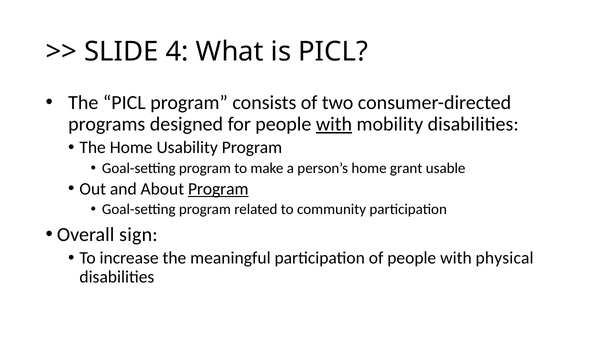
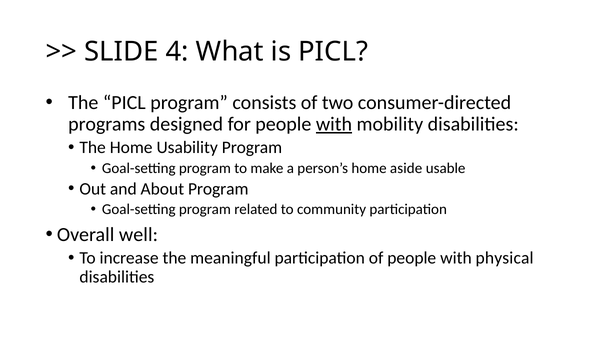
grant: grant -> aside
Program at (218, 189) underline: present -> none
sign: sign -> well
